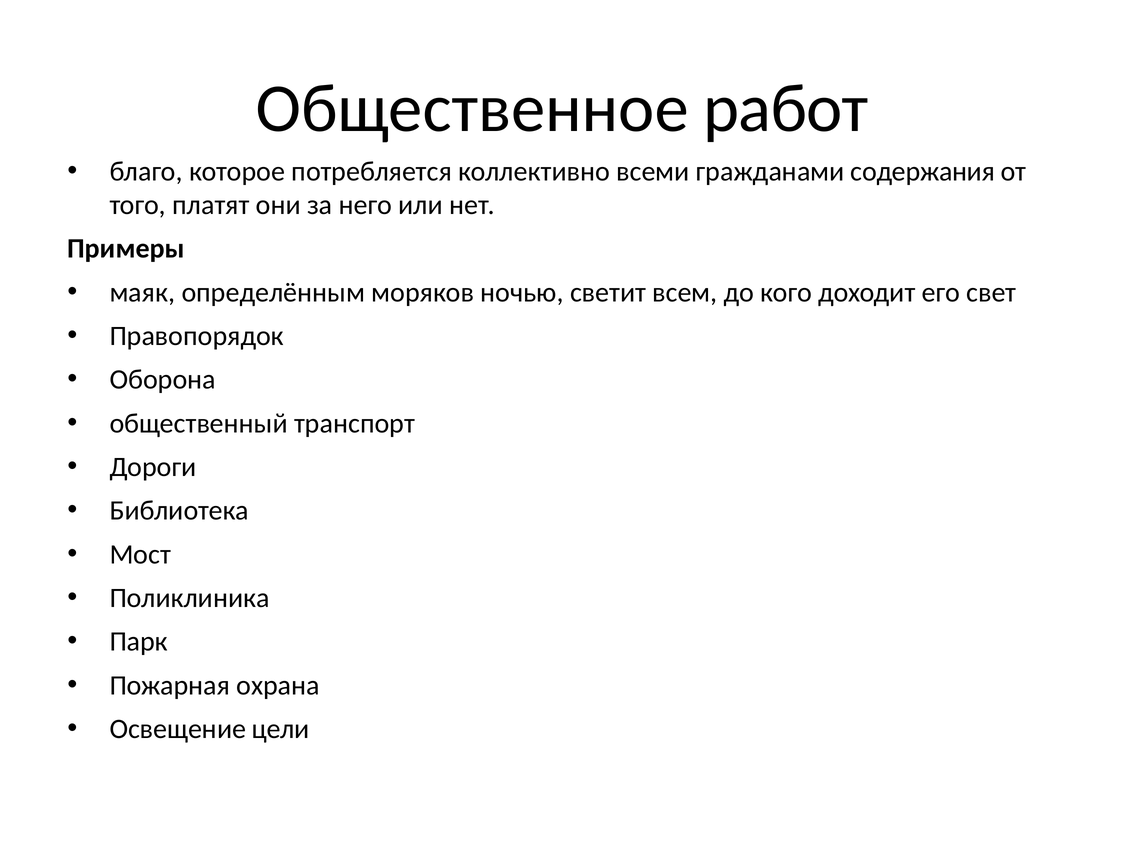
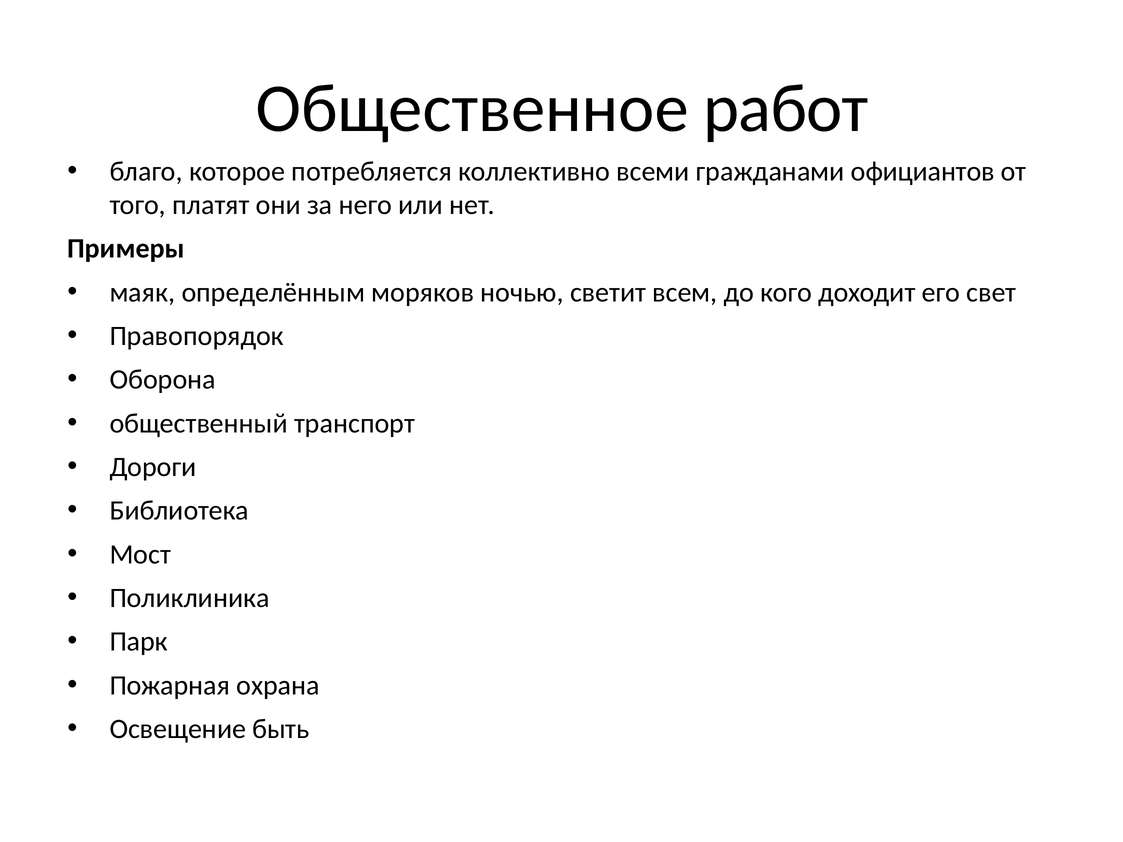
содержания: содержания -> официантов
цели: цели -> быть
